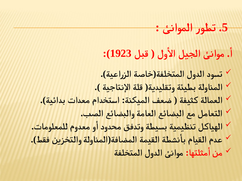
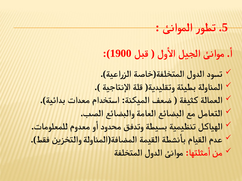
1923: 1923 -> 1900
